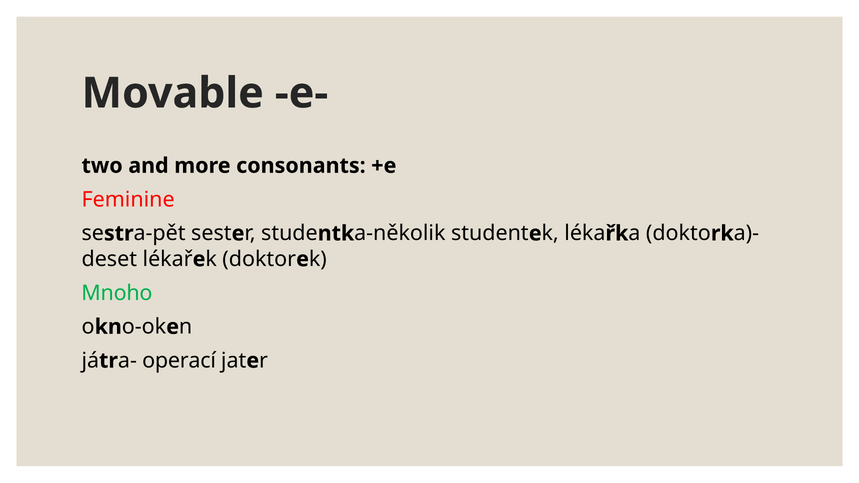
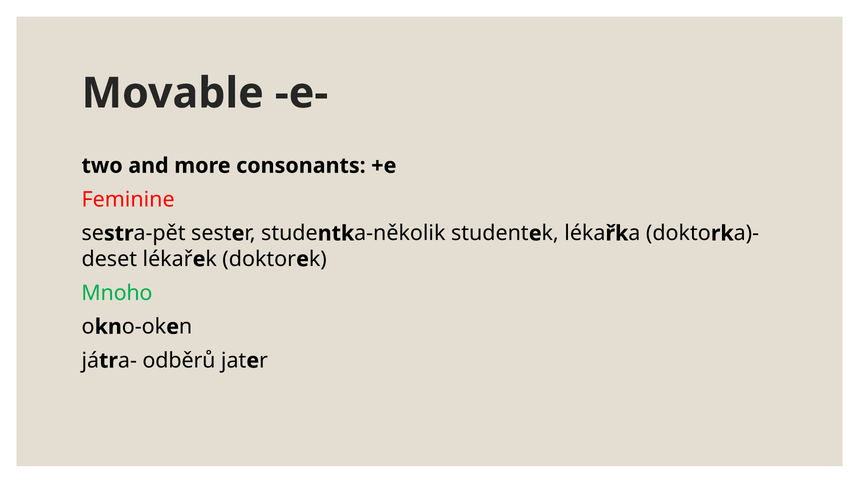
operací: operací -> odběrů
